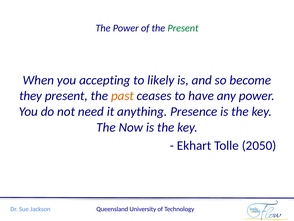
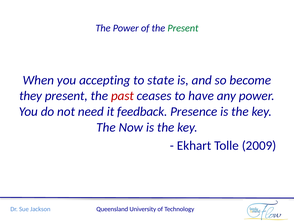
likely: likely -> state
past colour: orange -> red
anything: anything -> feedback
2050: 2050 -> 2009
